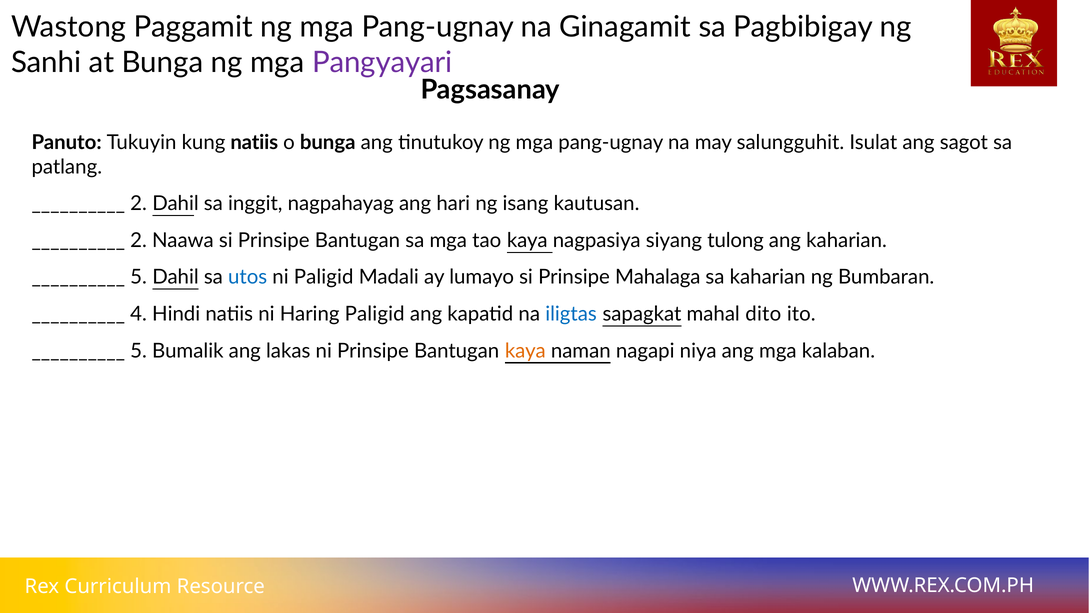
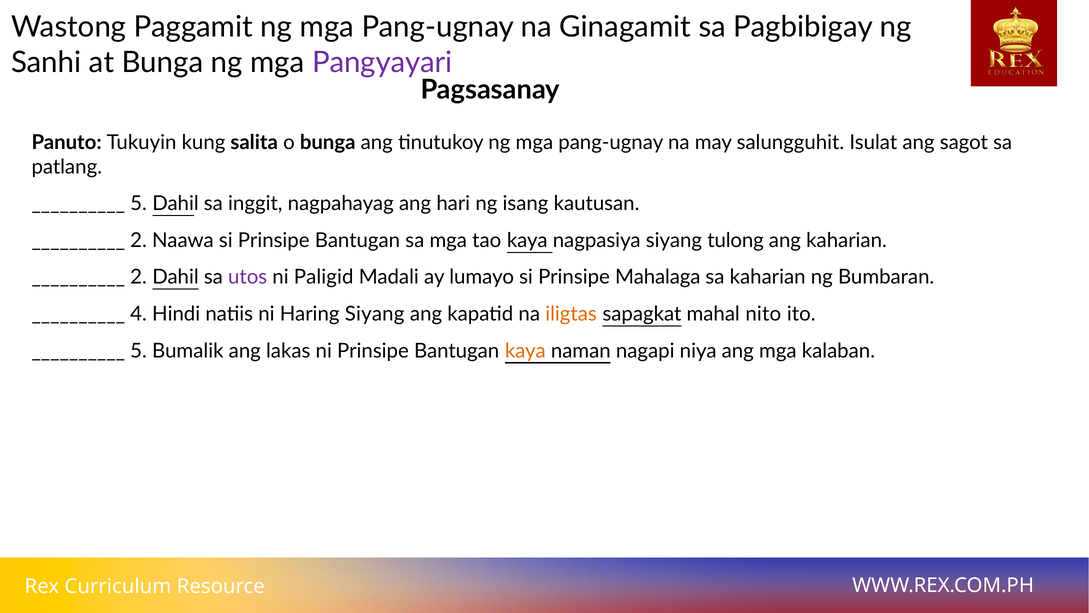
kung natiis: natiis -> salita
2 at (139, 204): 2 -> 5
5 at (139, 277): 5 -> 2
utos colour: blue -> purple
Haring Paligid: Paligid -> Siyang
iligtas colour: blue -> orange
dito: dito -> nito
